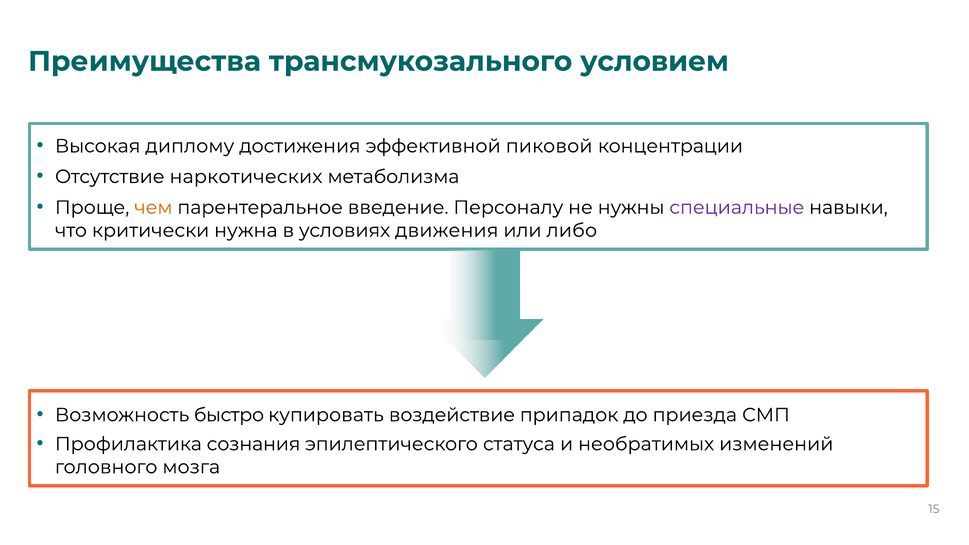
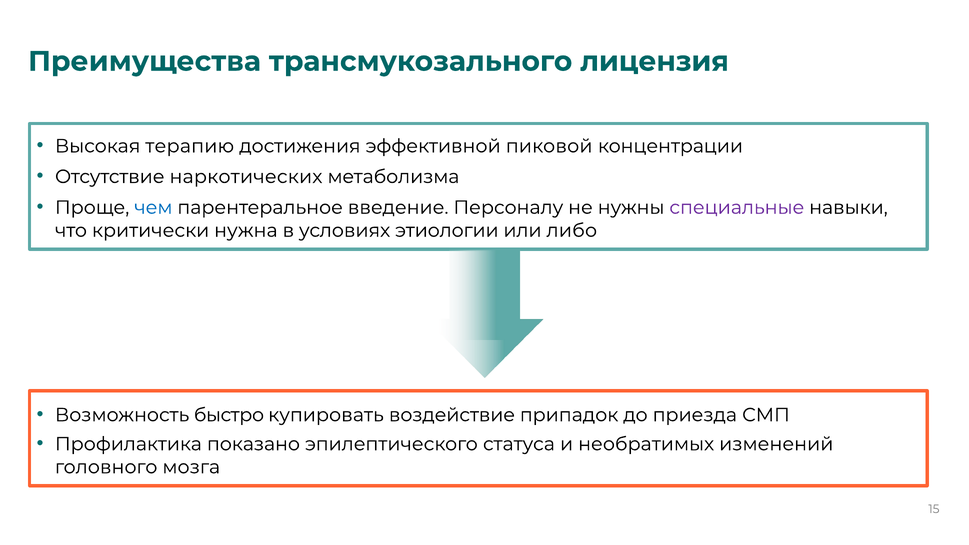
условием: условием -> лицензия
диплому: диплому -> терапию
чем colour: orange -> blue
движения: движения -> этиологии
сознания: сознания -> показано
